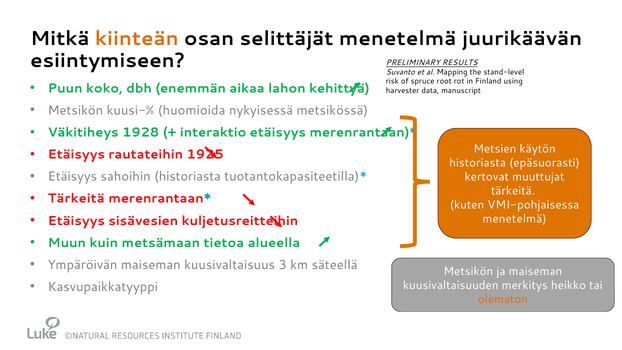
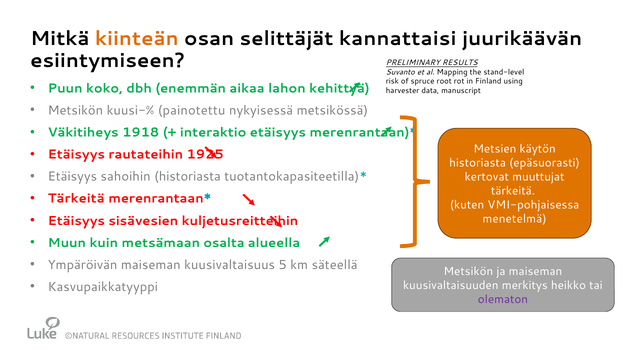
selittäjät menetelmä: menetelmä -> kannattaisi
huomioida: huomioida -> painotettu
1928: 1928 -> 1918
tietoa: tietoa -> osalta
3: 3 -> 5
olematon colour: orange -> purple
